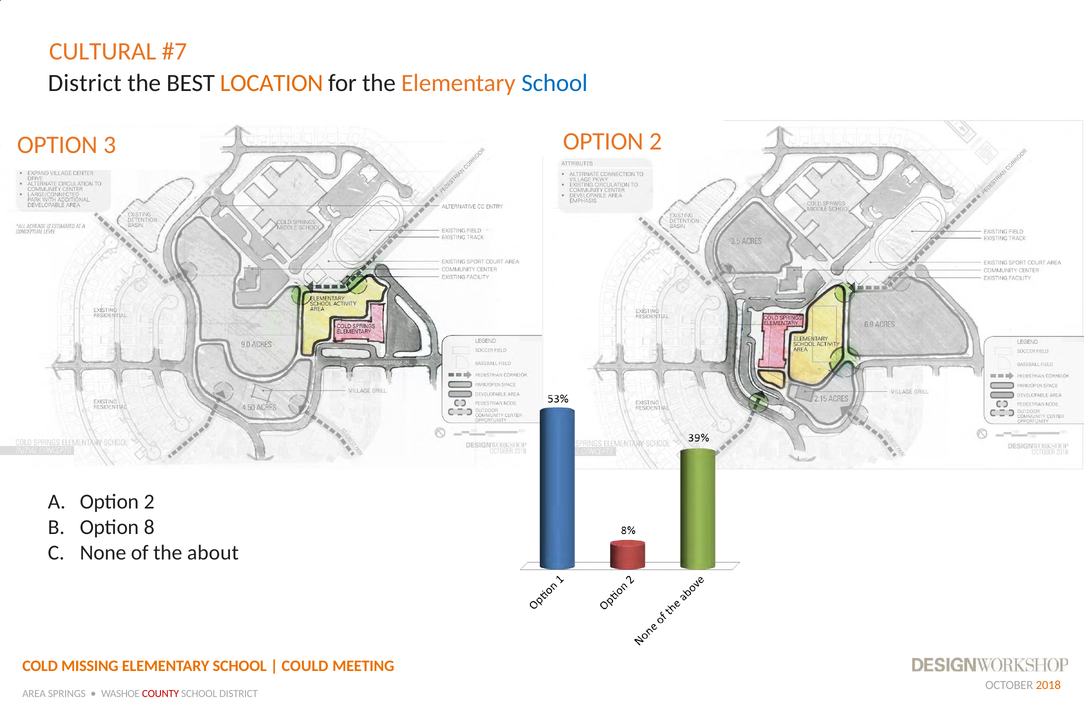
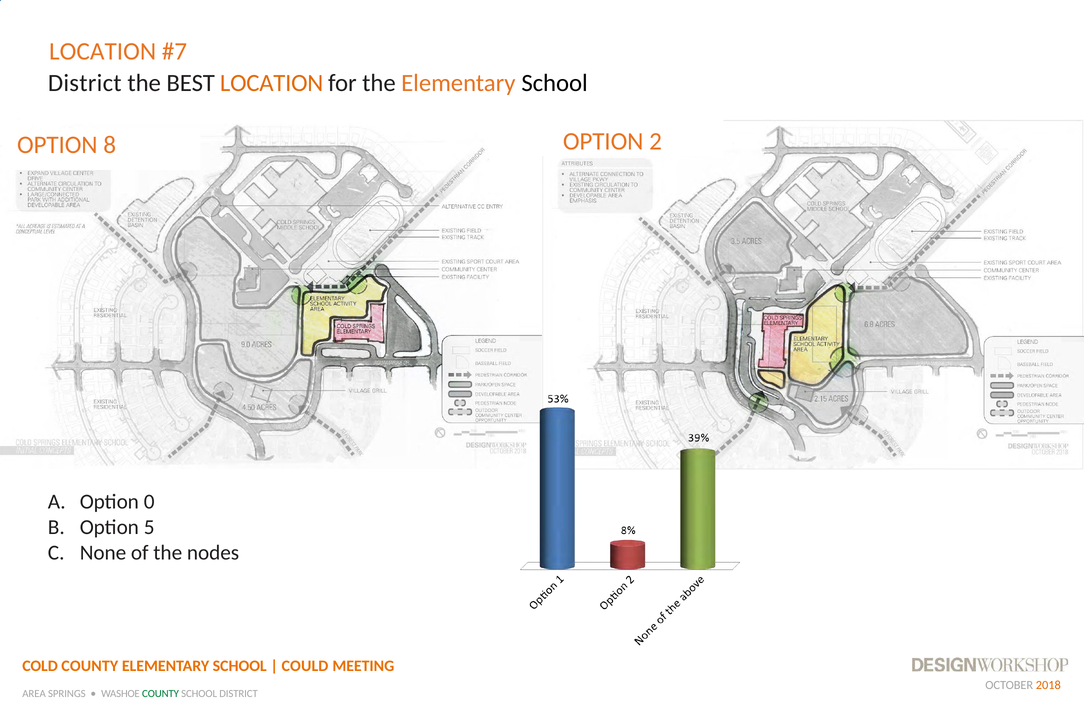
CULTURAL at (103, 51): CULTURAL -> LOCATION
School at (555, 83) colour: blue -> black
3: 3 -> 8
2 at (149, 502): 2 -> 0
8: 8 -> 5
about: about -> nodes
COLD MISSING: MISSING -> COUNTY
COUNTY at (161, 694) colour: red -> green
